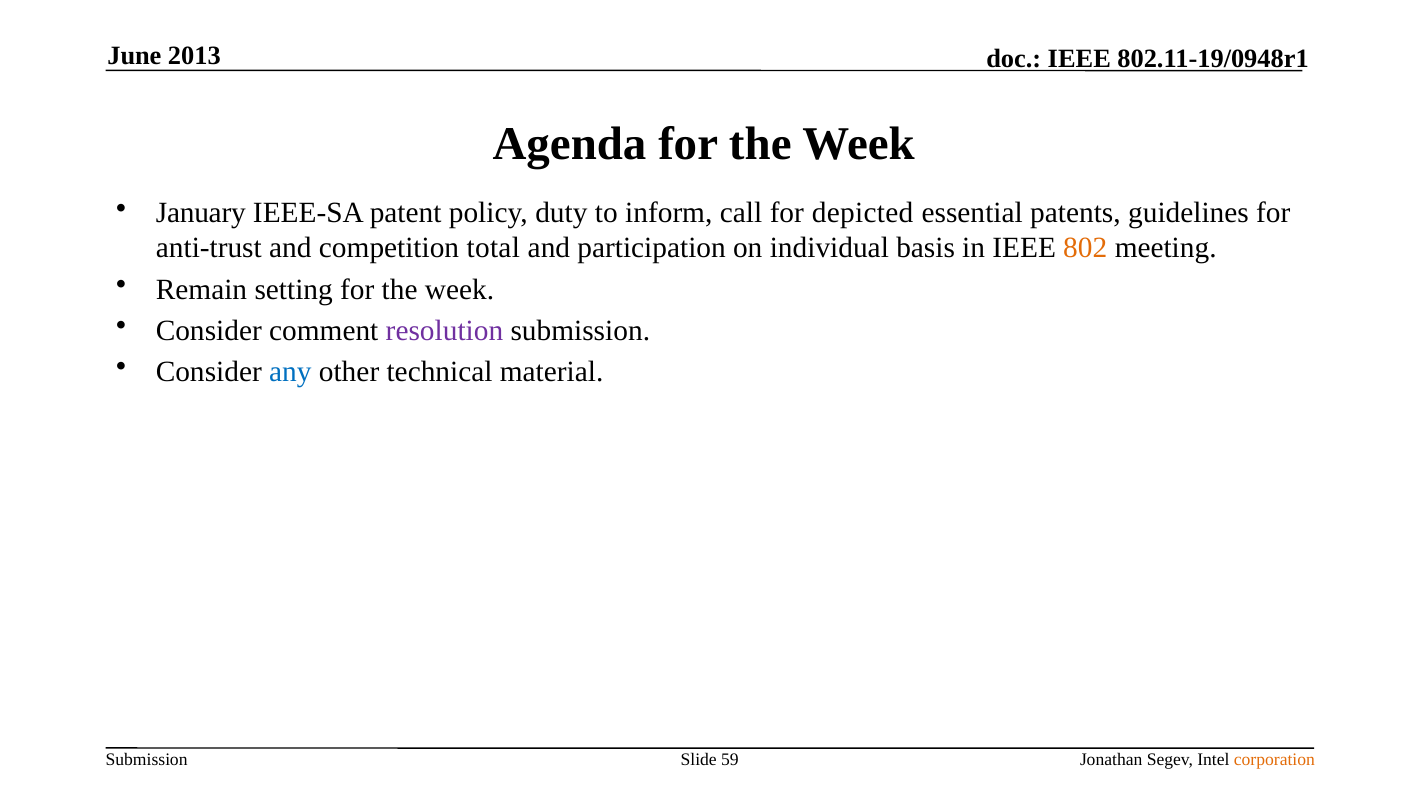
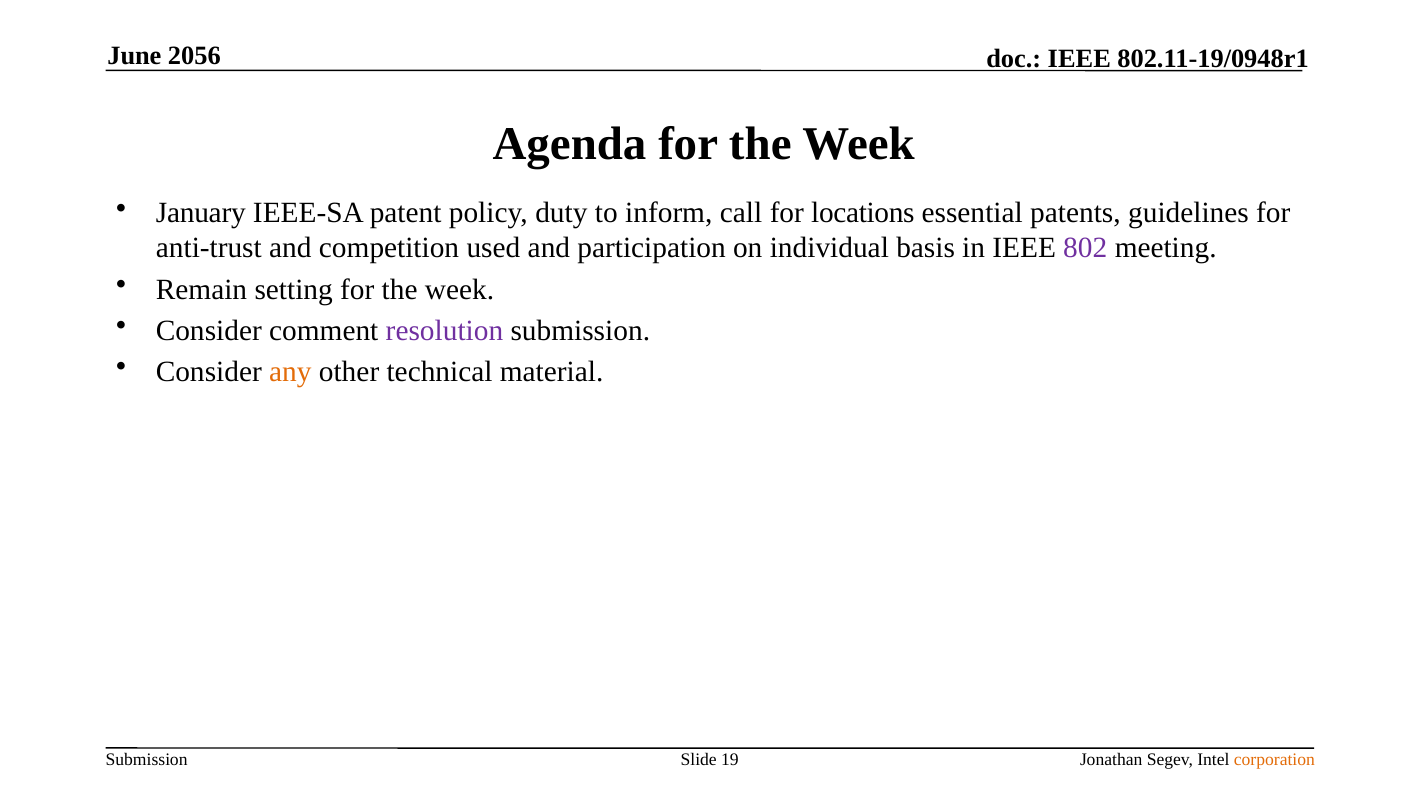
2013: 2013 -> 2056
depicted: depicted -> locations
total: total -> used
802 colour: orange -> purple
any colour: blue -> orange
59: 59 -> 19
